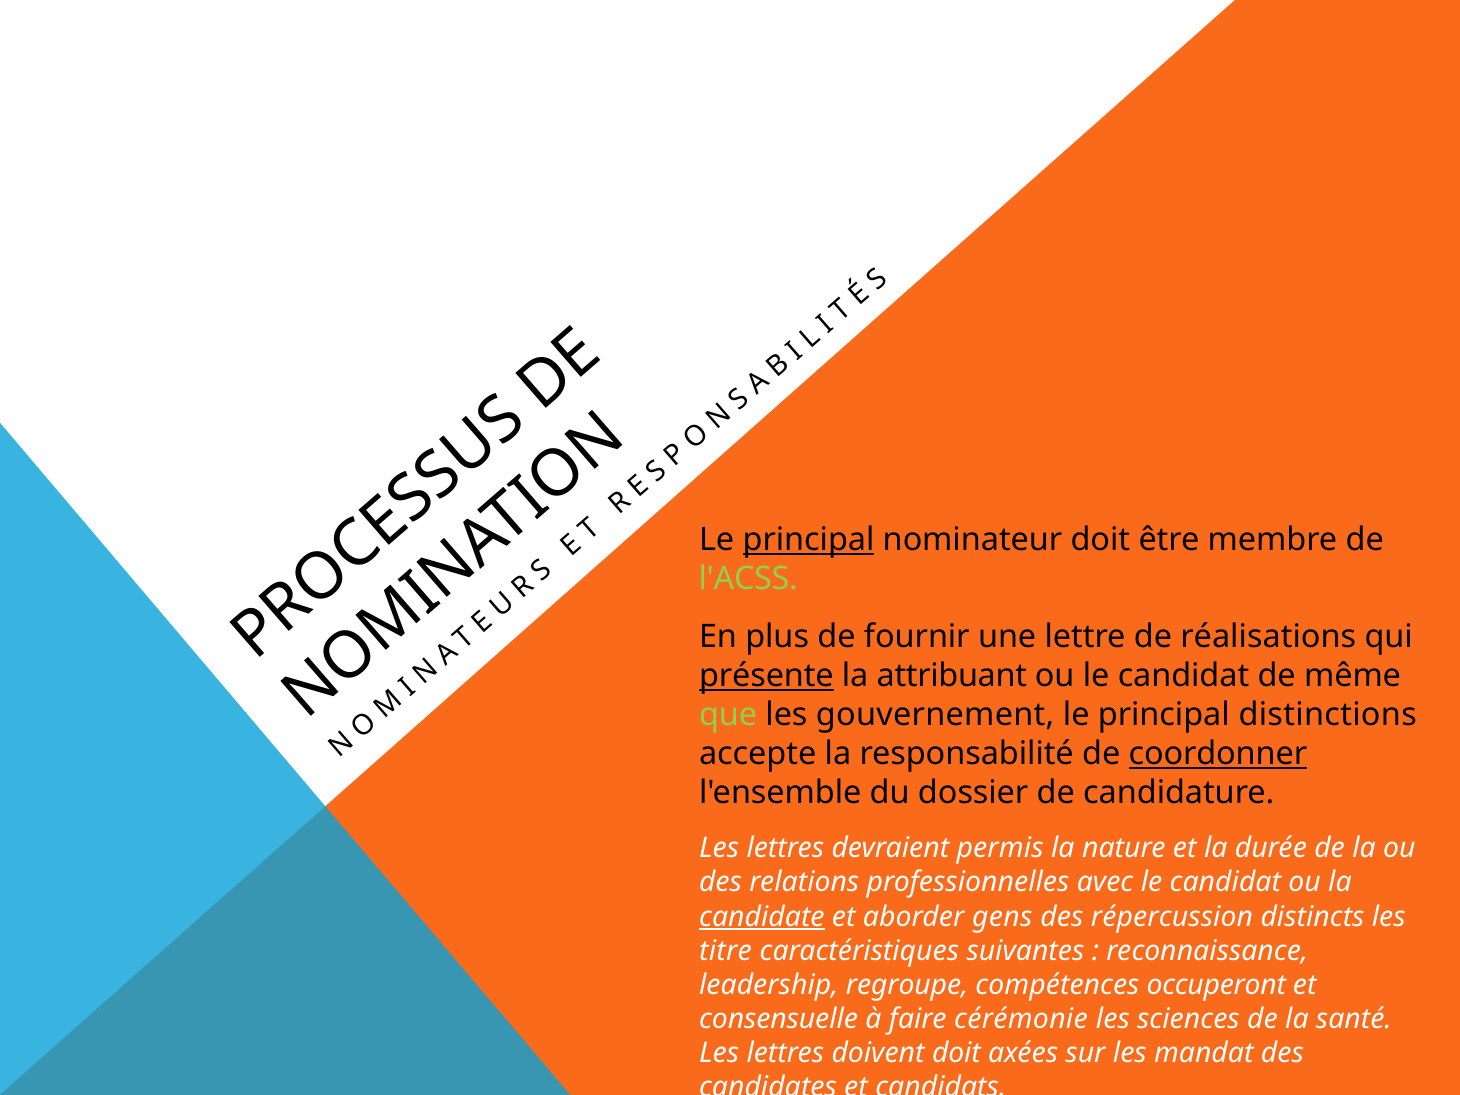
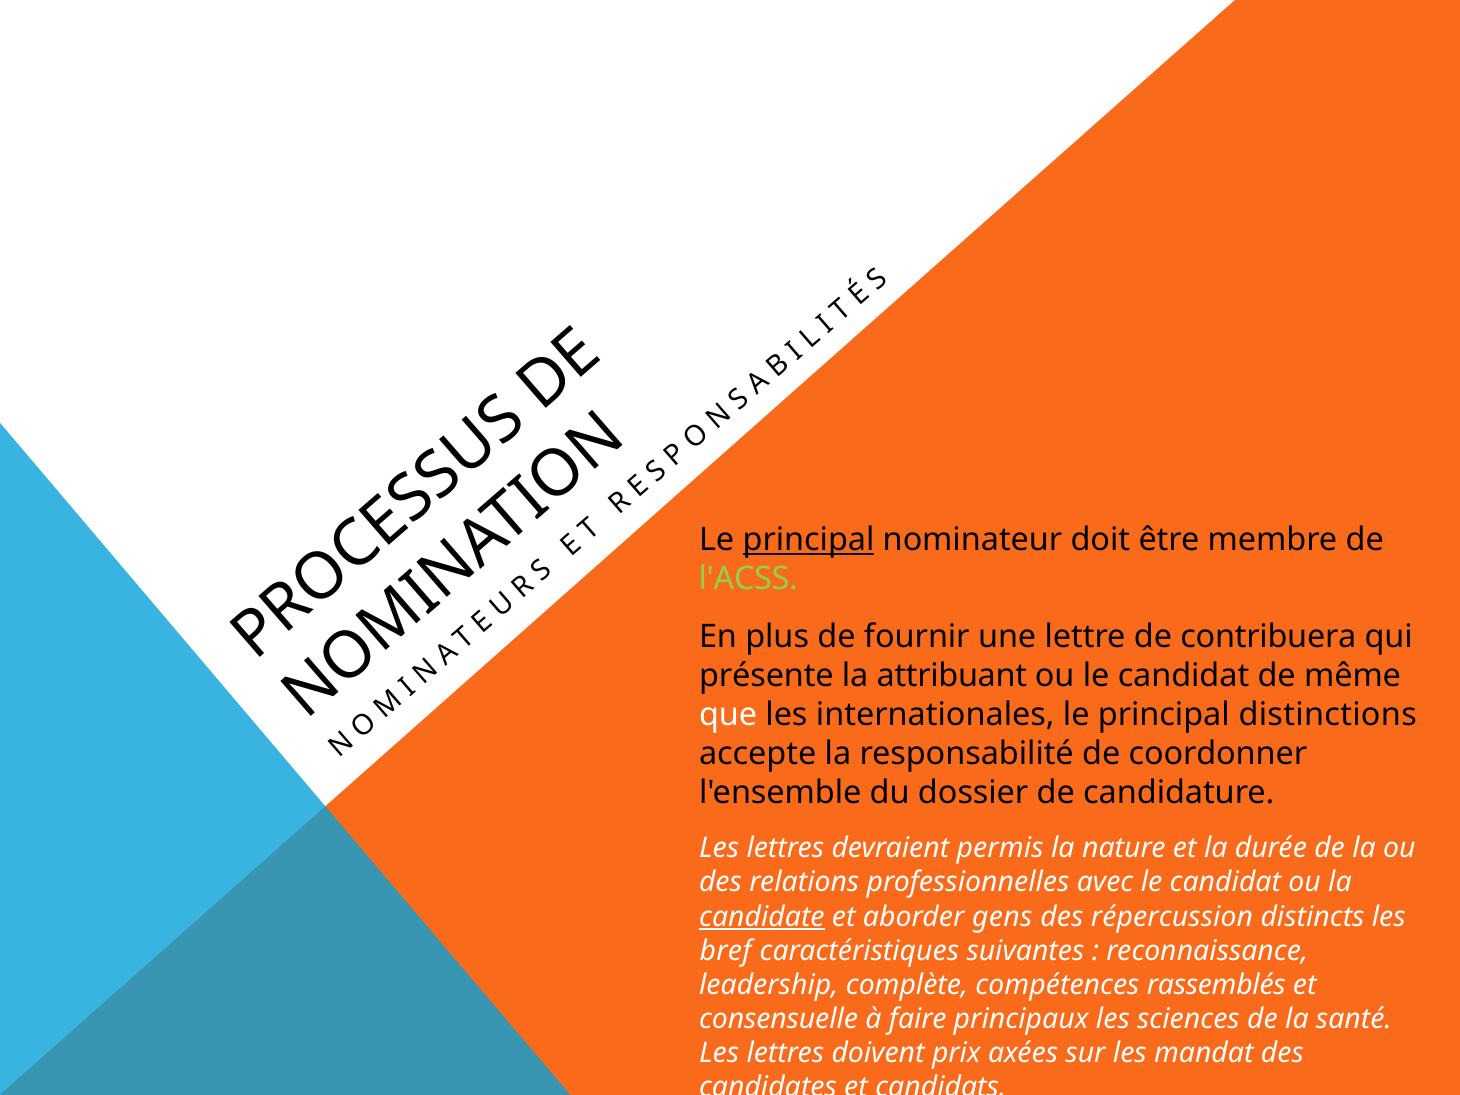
réalisations: réalisations -> contribuera
présente underline: present -> none
que colour: light green -> white
gouvernement: gouvernement -> internationales
coordonner underline: present -> none
titre: titre -> bref
regroupe: regroupe -> complète
occuperont: occuperont -> rassemblés
cérémonie: cérémonie -> principaux
doivent doit: doit -> prix
